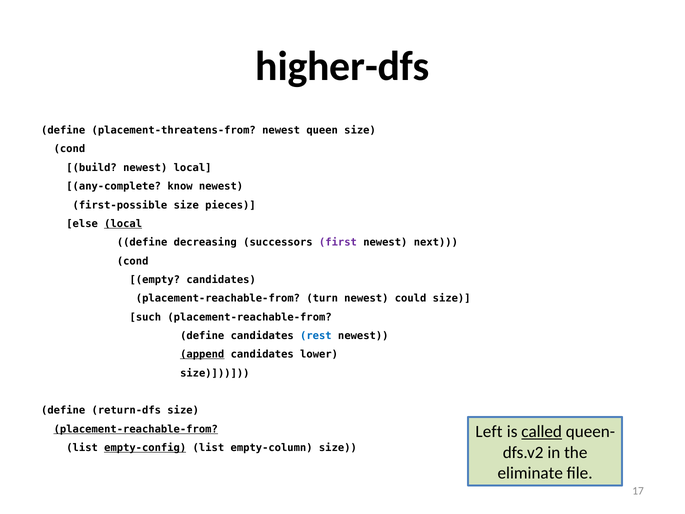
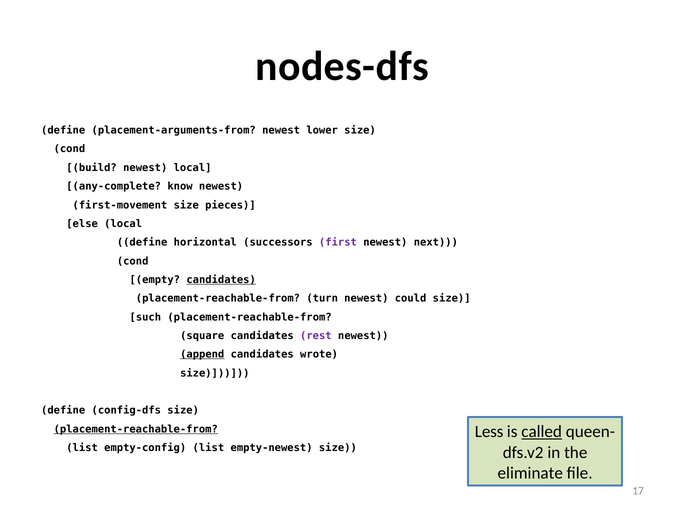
higher-dfs: higher-dfs -> nodes-dfs
placement-threatens-from: placement-threatens-from -> placement-arguments-from
queen: queen -> lower
first-possible: first-possible -> first-movement
local at (123, 224) underline: present -> none
decreasing: decreasing -> horizontal
candidates at (221, 280) underline: none -> present
define at (202, 336): define -> square
rest colour: blue -> purple
lower: lower -> wrote
return-dfs: return-dfs -> config-dfs
Left: Left -> Less
empty-config underline: present -> none
empty-column: empty-column -> empty-newest
